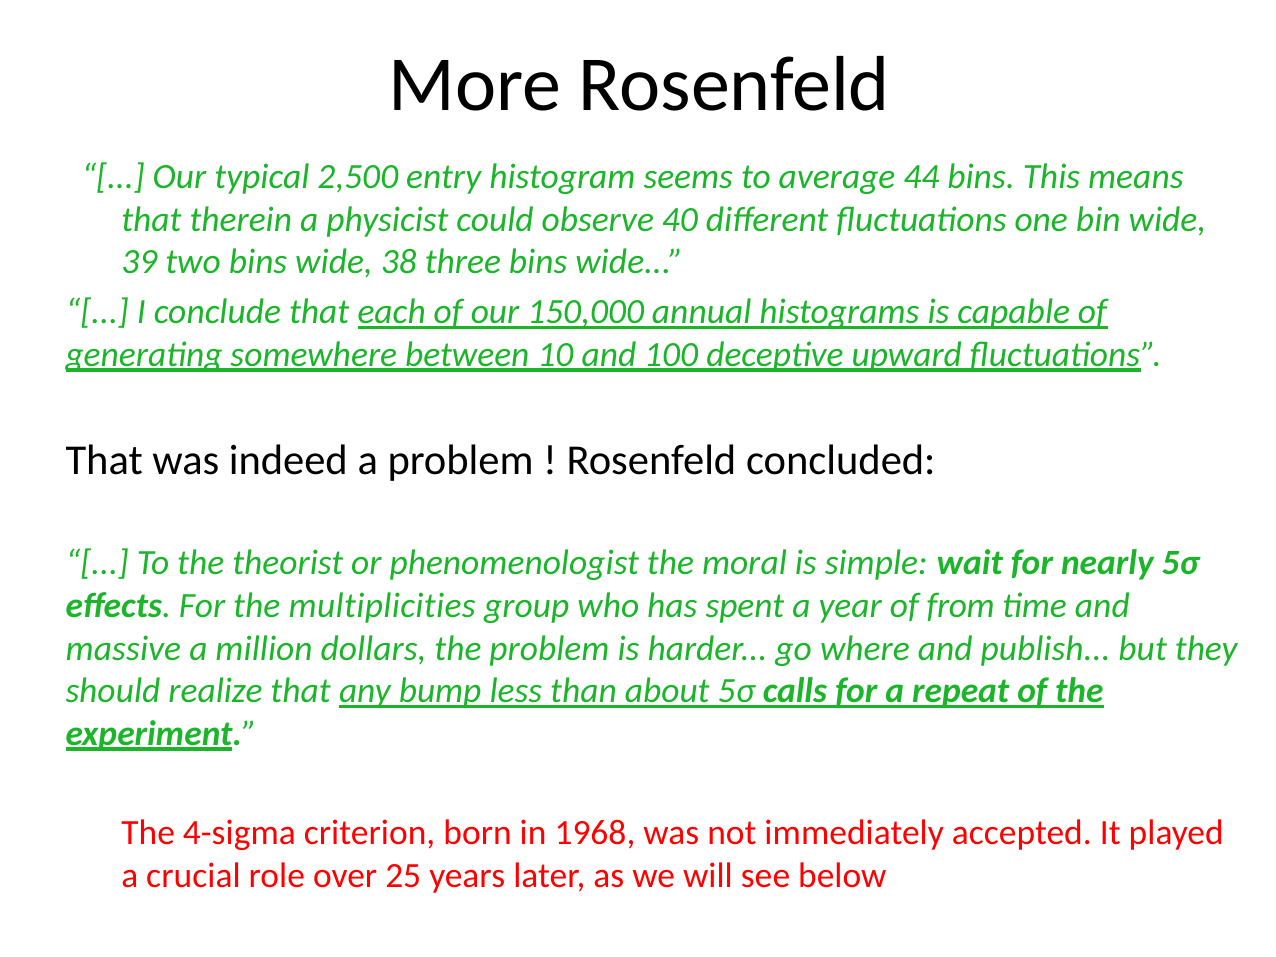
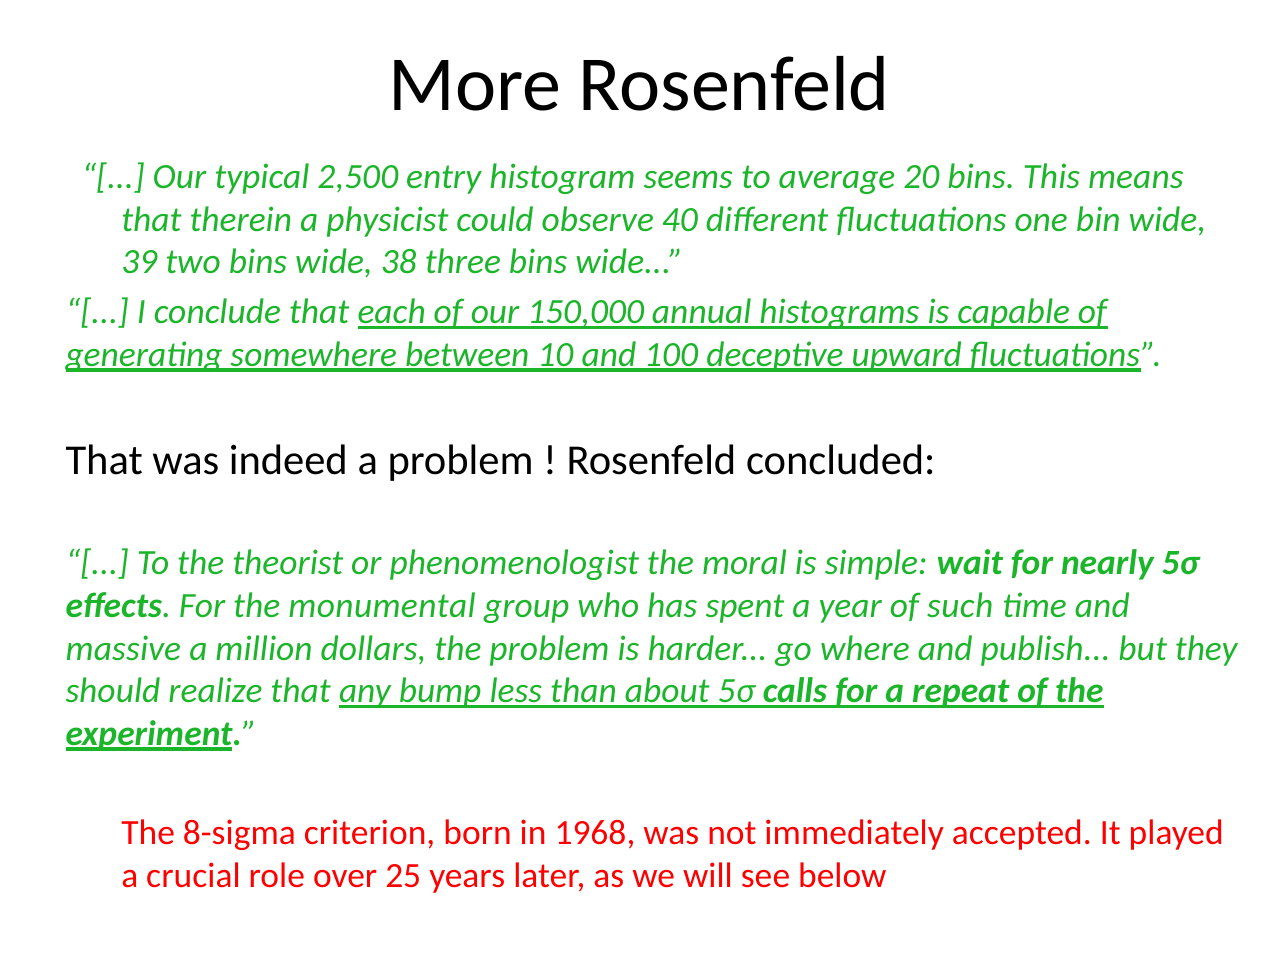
44: 44 -> 20
multiplicities: multiplicities -> monumental
from: from -> such
4-sigma: 4-sigma -> 8-sigma
